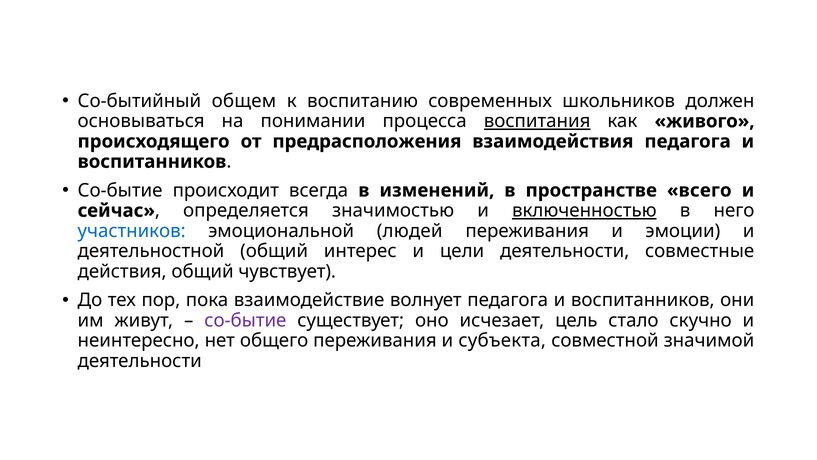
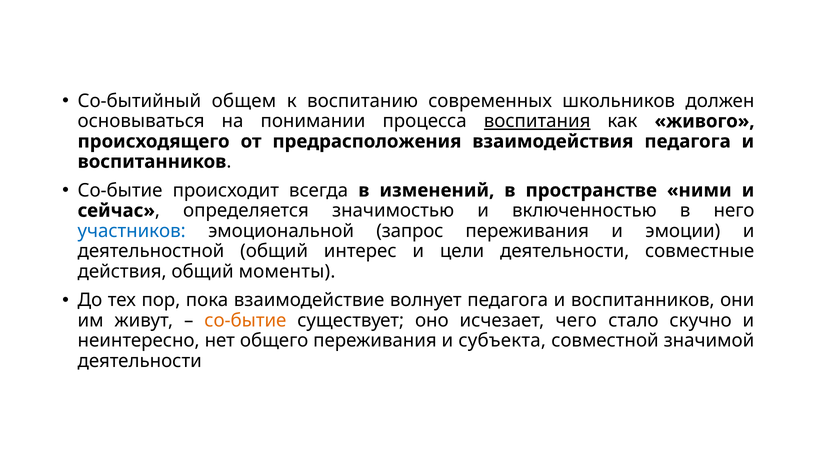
всего: всего -> ними
включенностью underline: present -> none
людей: людей -> запрос
чувствует: чувствует -> моменты
со-бытие at (245, 320) colour: purple -> orange
цель: цель -> чего
